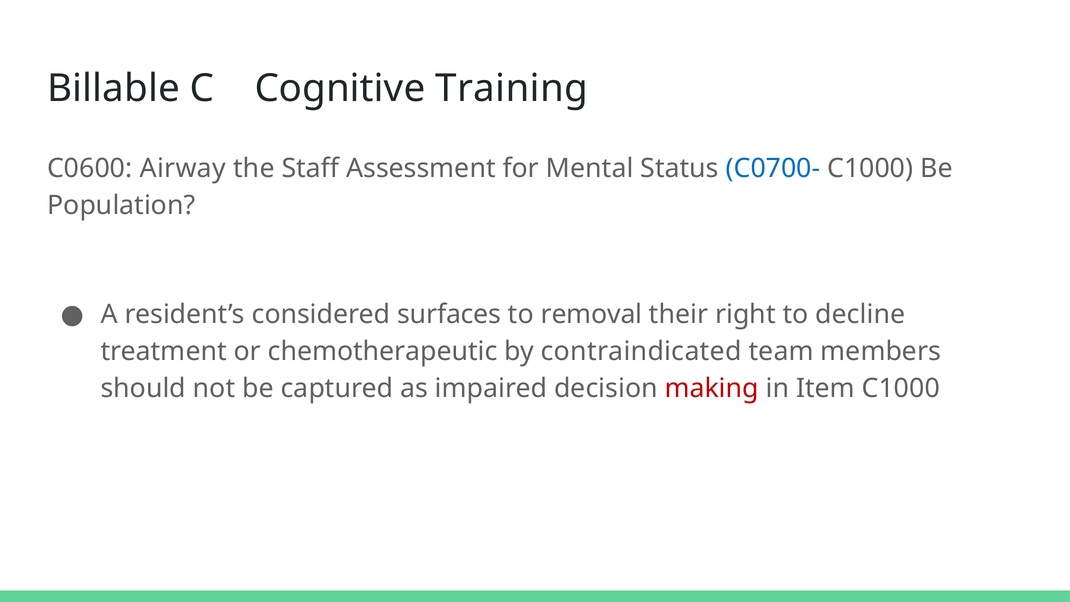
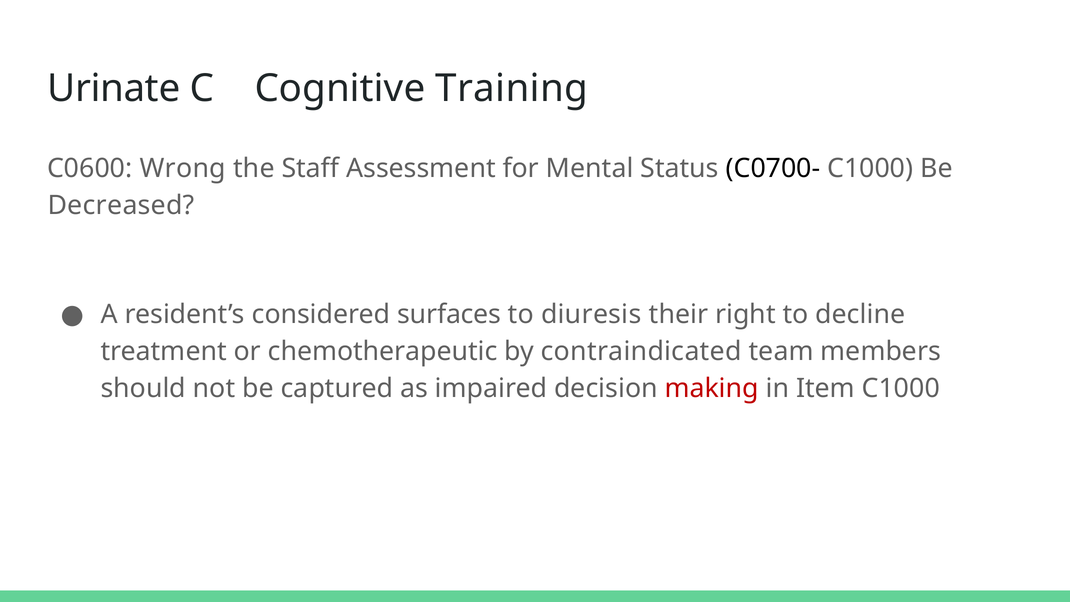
Billable: Billable -> Urinate
Airway: Airway -> Wrong
C0700- colour: blue -> black
Population: Population -> Decreased
removal: removal -> diuresis
